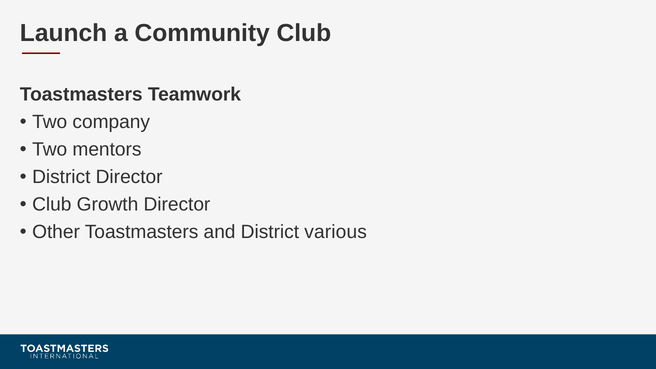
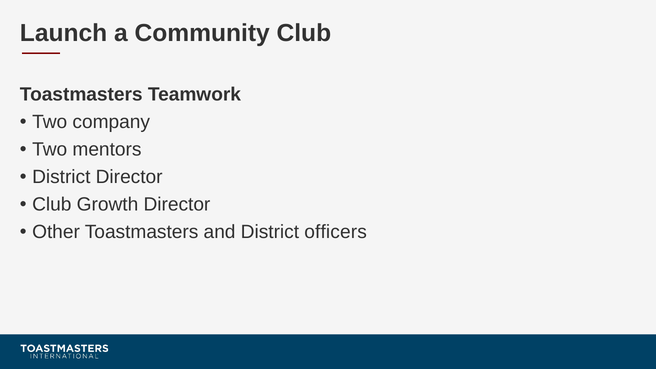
various: various -> officers
